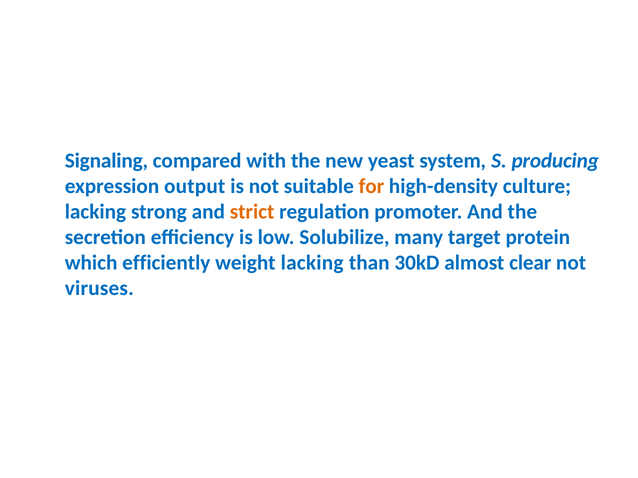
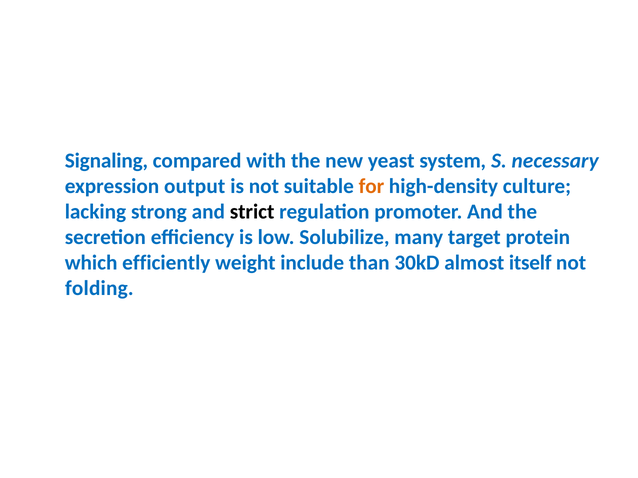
producing: producing -> necessary
strict colour: orange -> black
weight lacking: lacking -> include
clear: clear -> itself
viruses: viruses -> folding
